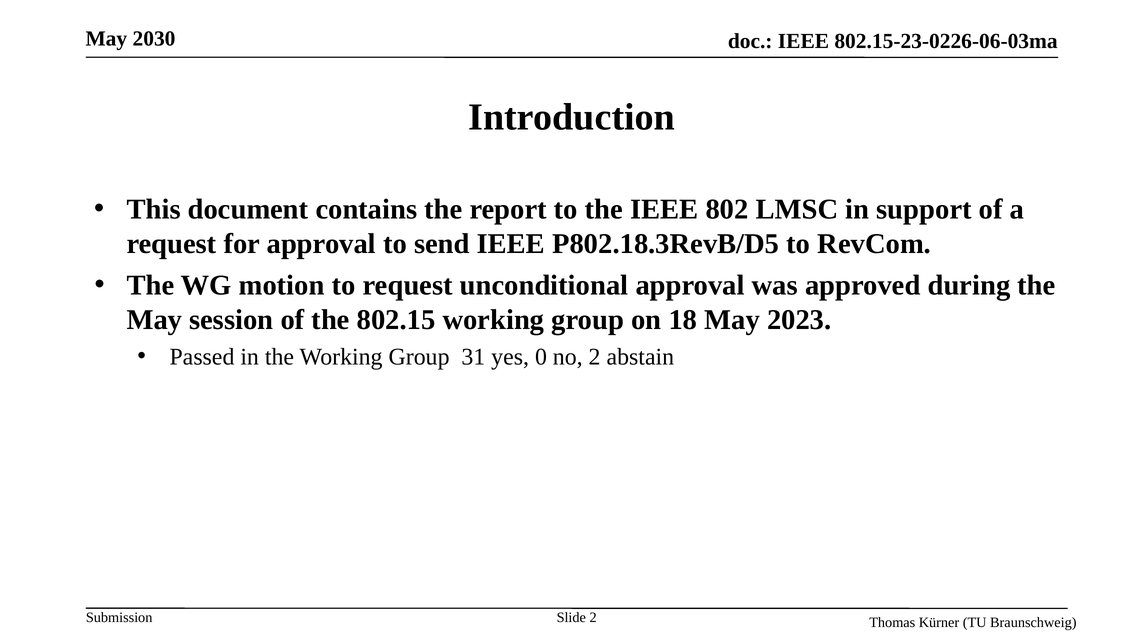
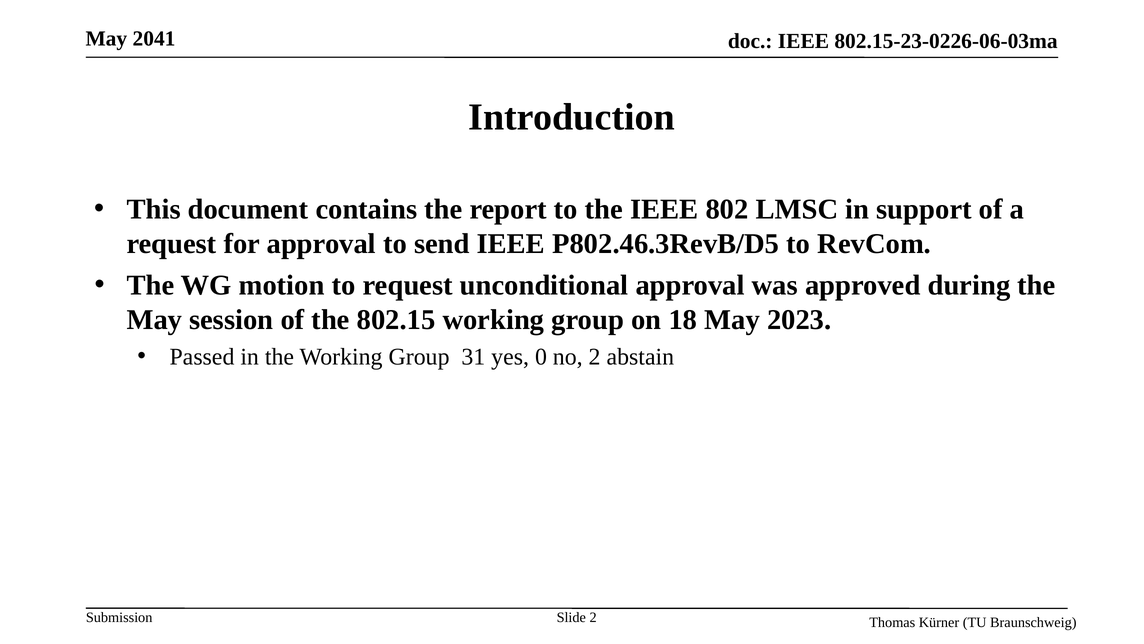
2030: 2030 -> 2041
P802.18.3RevB/D5: P802.18.3RevB/D5 -> P802.46.3RevB/D5
